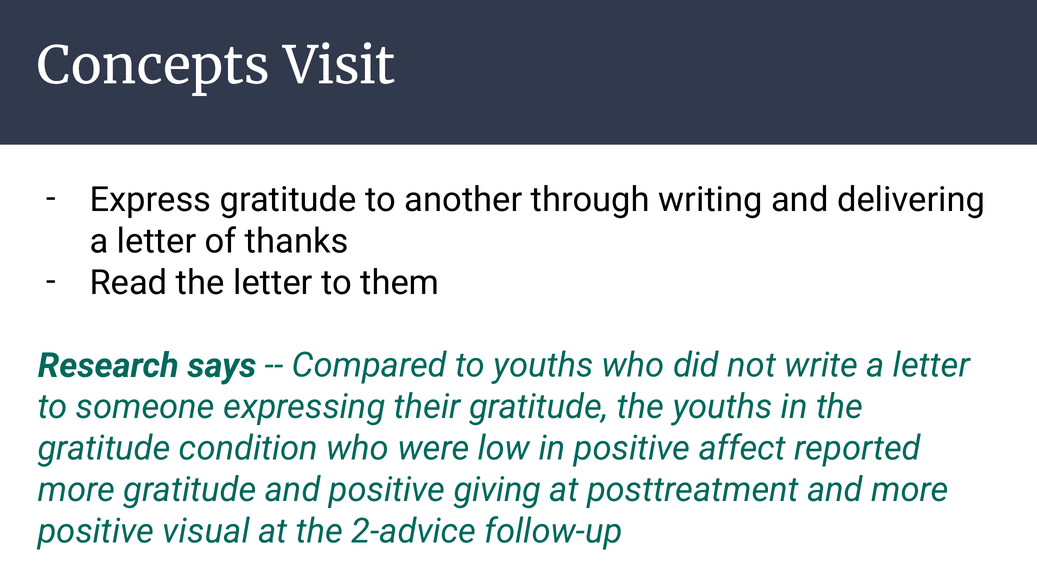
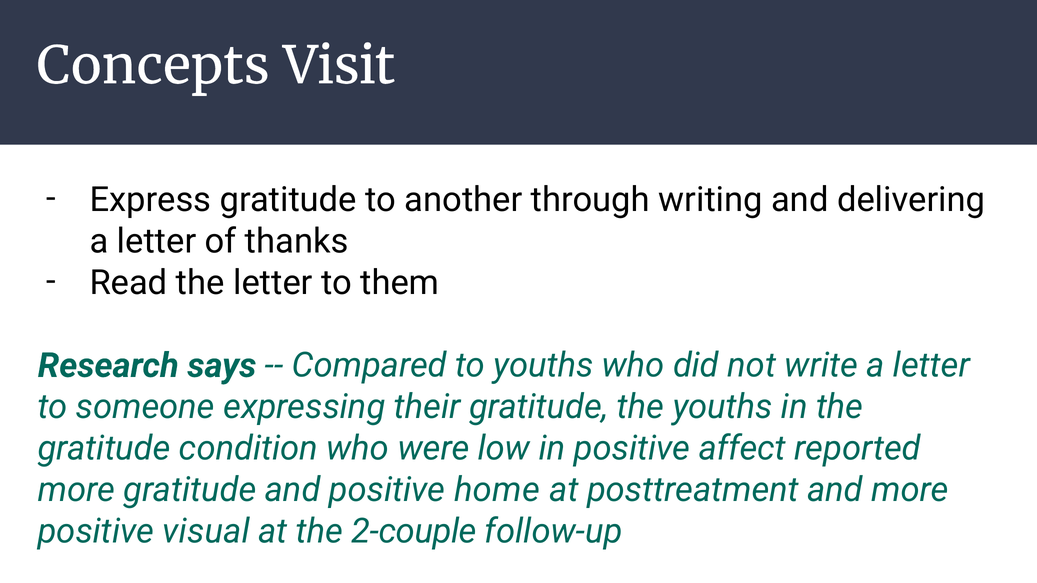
giving: giving -> home
2-advice: 2-advice -> 2-couple
